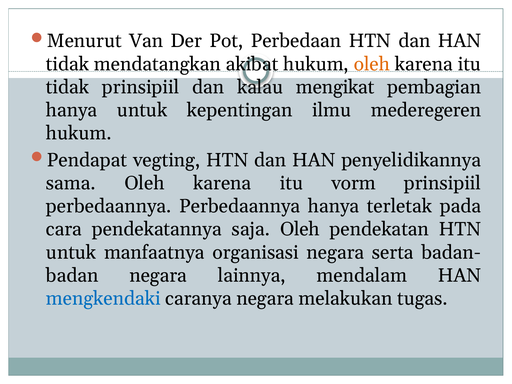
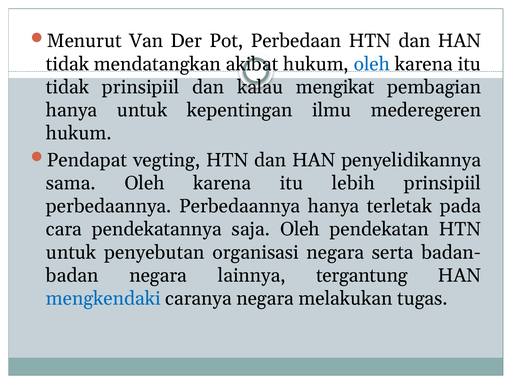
oleh at (372, 64) colour: orange -> blue
vorm: vorm -> lebih
manfaatnya: manfaatnya -> penyebutan
mendalam: mendalam -> tergantung
